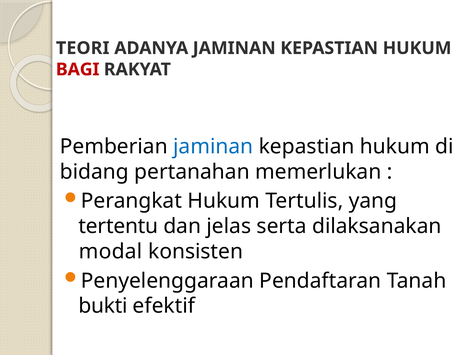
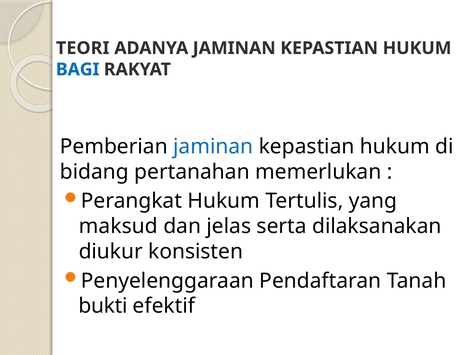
BAGI colour: red -> blue
tertentu: tertentu -> maksud
modal: modal -> diukur
